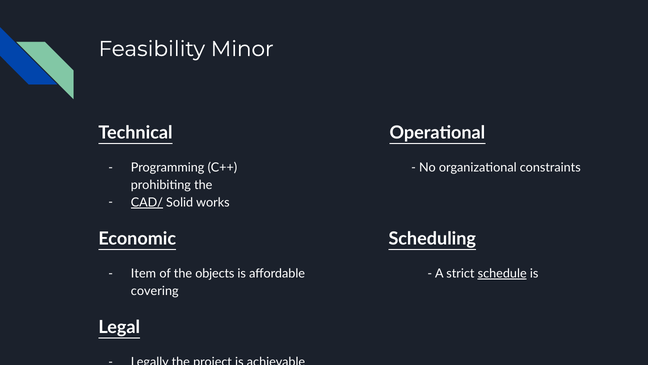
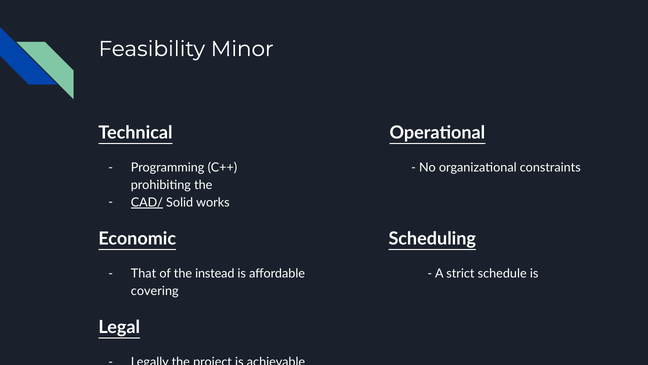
Item: Item -> That
objects: objects -> instead
schedule underline: present -> none
